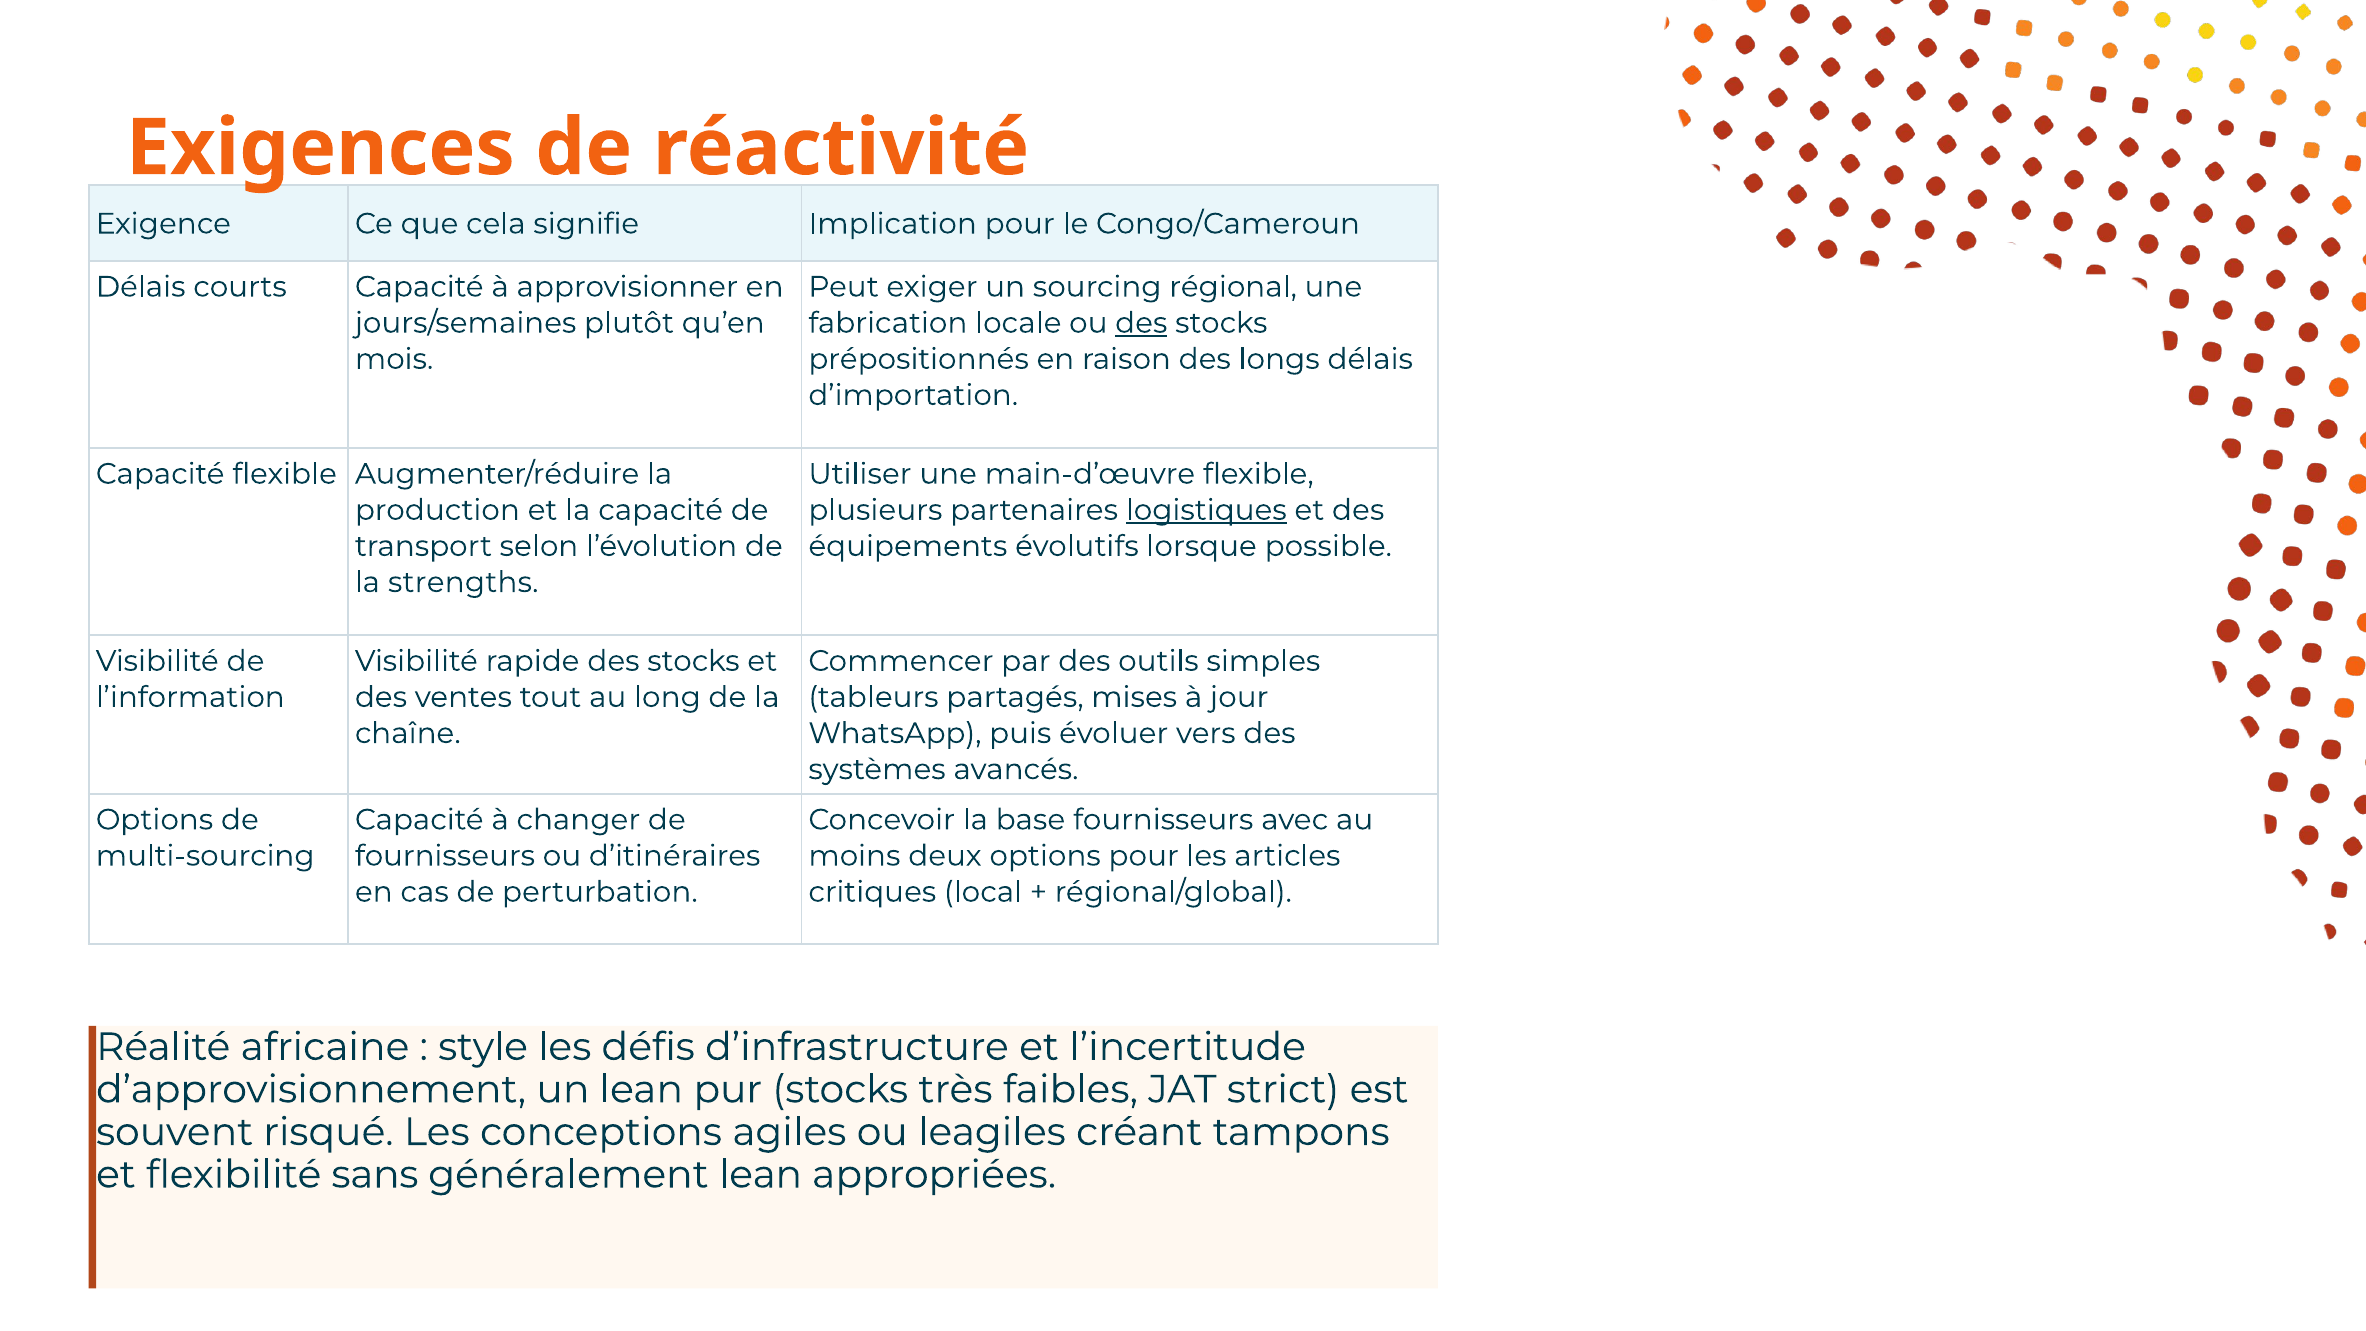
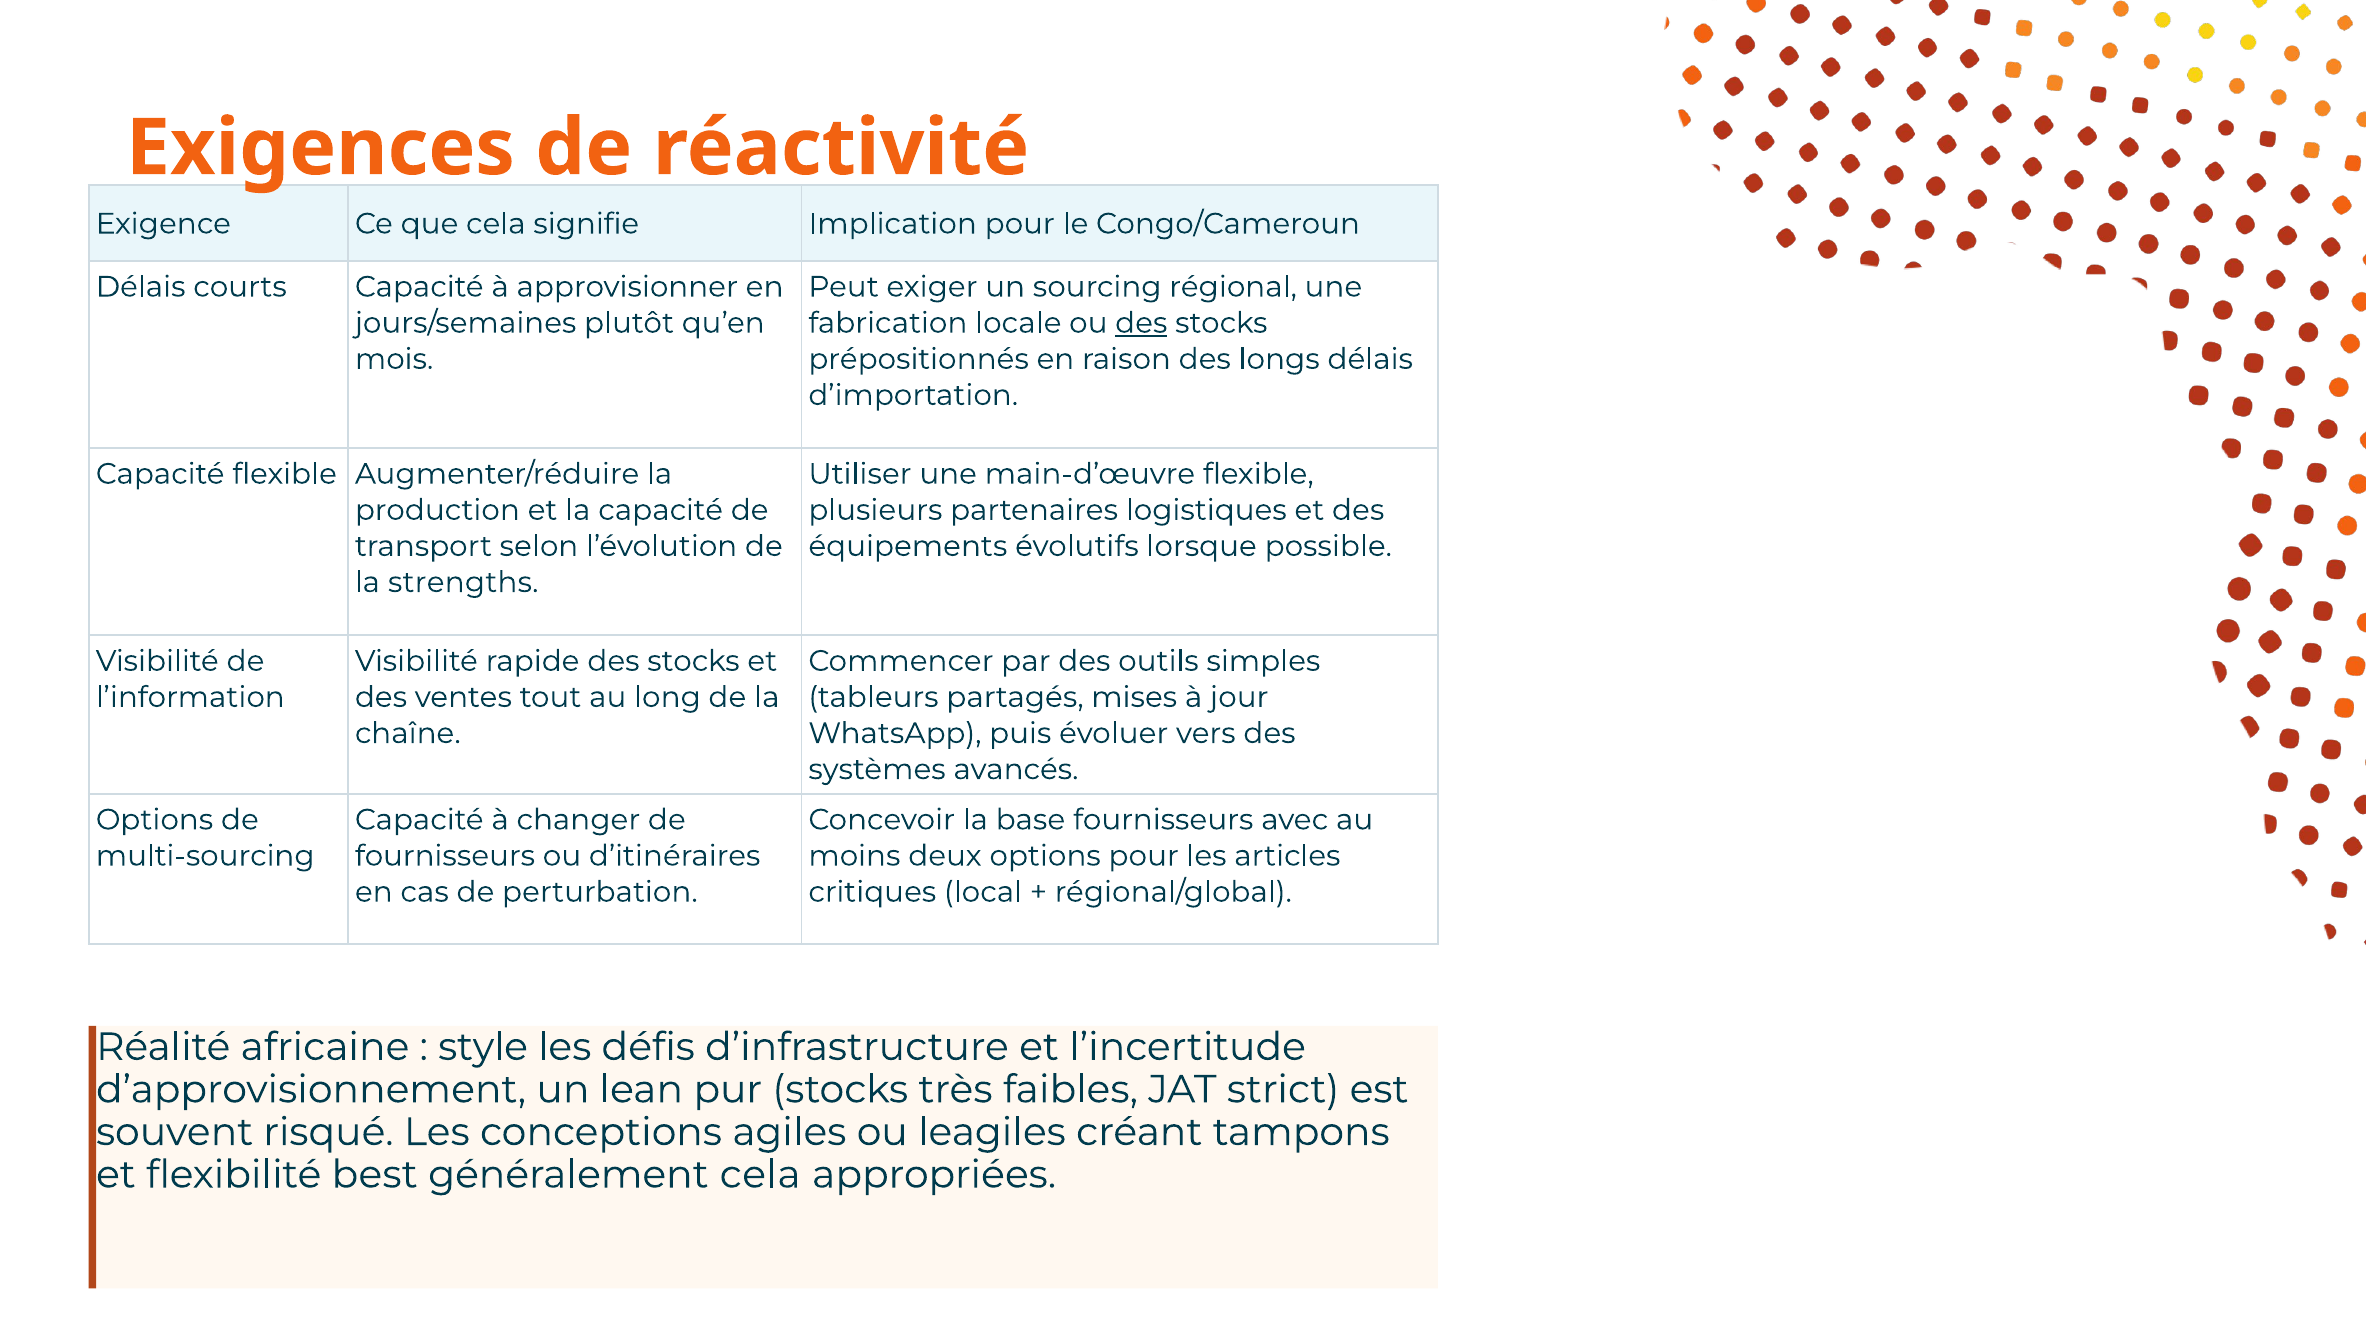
logistiques underline: present -> none
sans: sans -> best
généralement lean: lean -> cela
